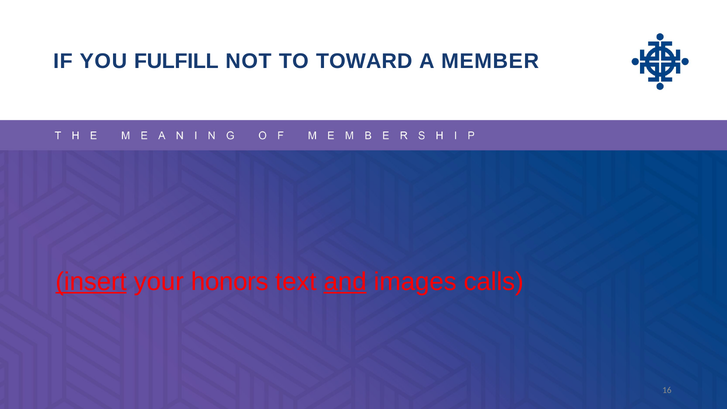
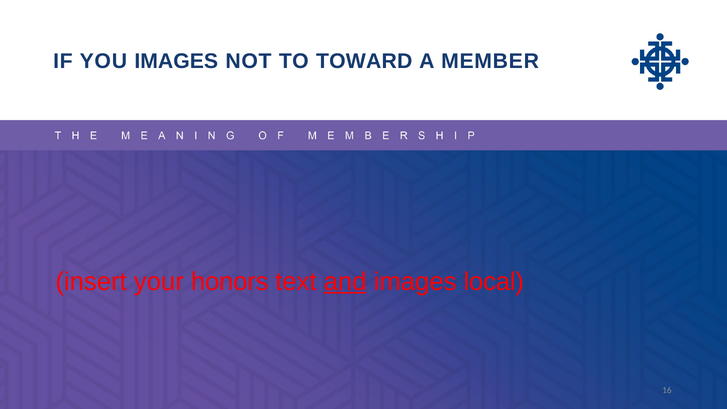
YOU FULFILL: FULFILL -> IMAGES
insert underline: present -> none
calls: calls -> local
